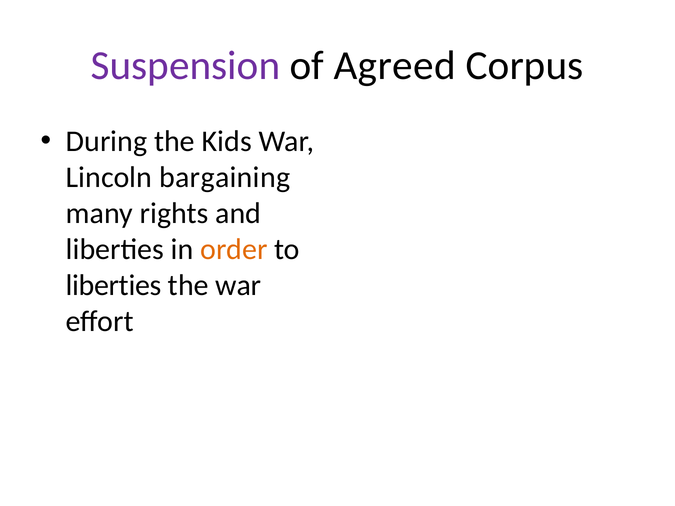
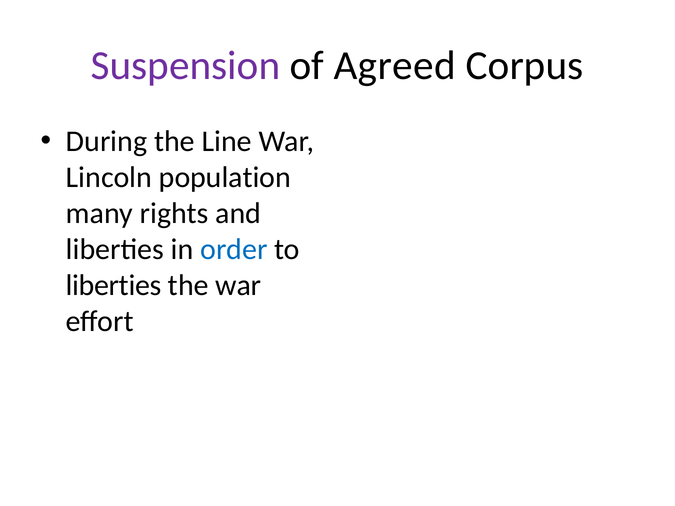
Kids: Kids -> Line
bargaining: bargaining -> population
order colour: orange -> blue
